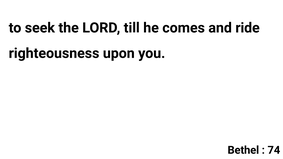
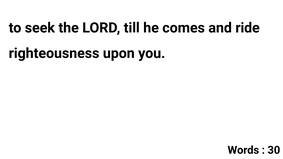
Bethel: Bethel -> Words
74: 74 -> 30
